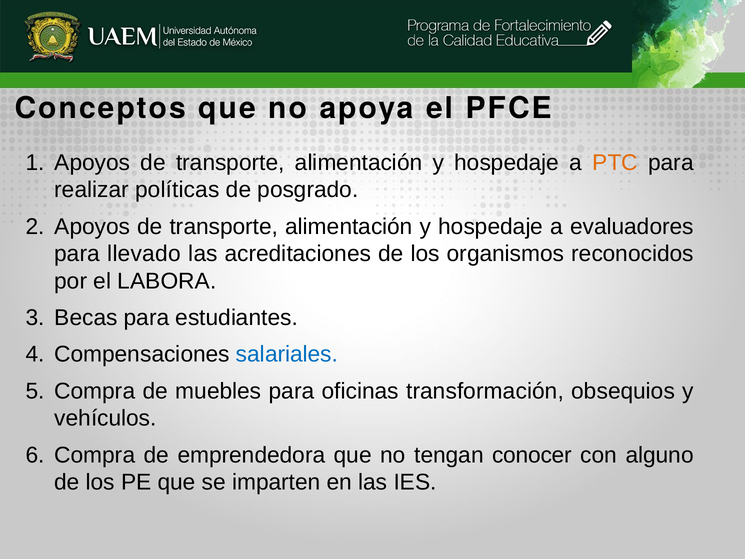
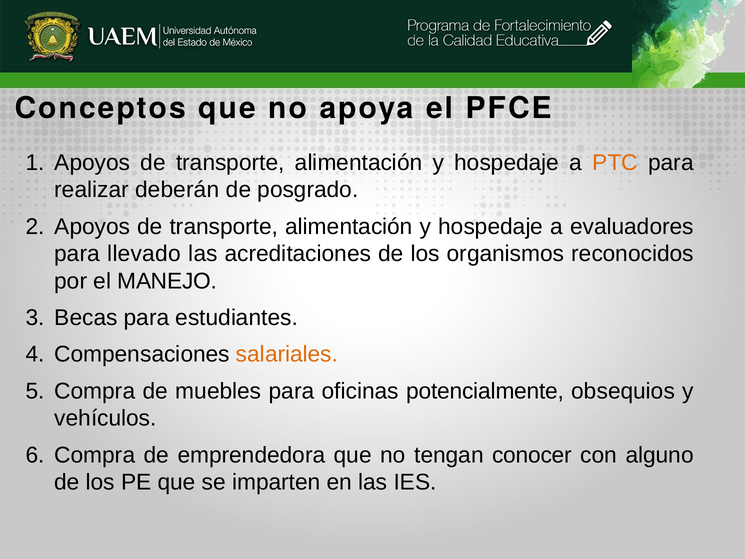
políticas: políticas -> deberán
LABORA: LABORA -> MANEJO
salariales colour: blue -> orange
transformación: transformación -> potencialmente
